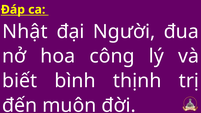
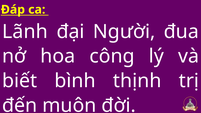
Nhật: Nhật -> Lãnh
